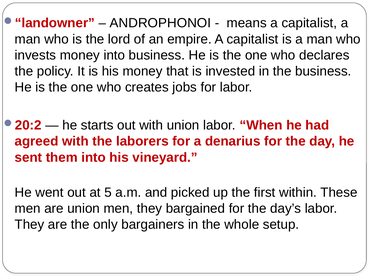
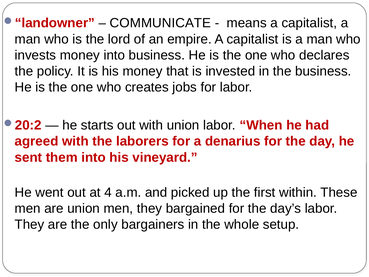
ANDROPHONOI: ANDROPHONOI -> COMMUNICATE
5: 5 -> 4
